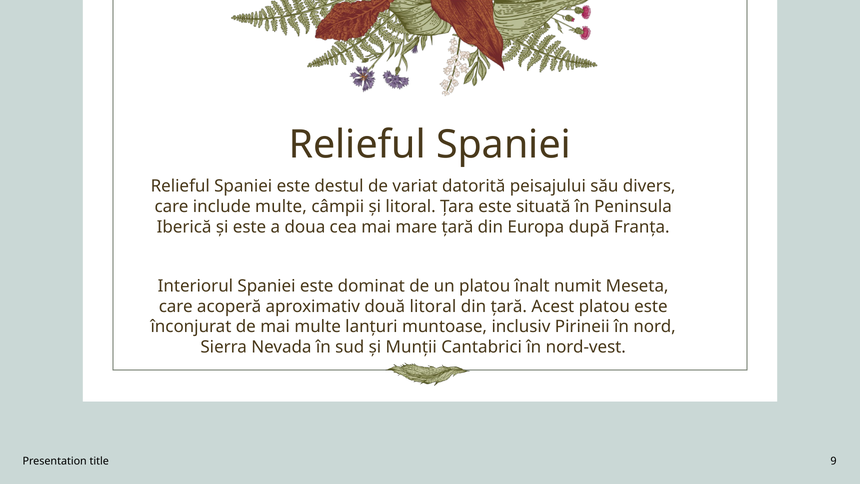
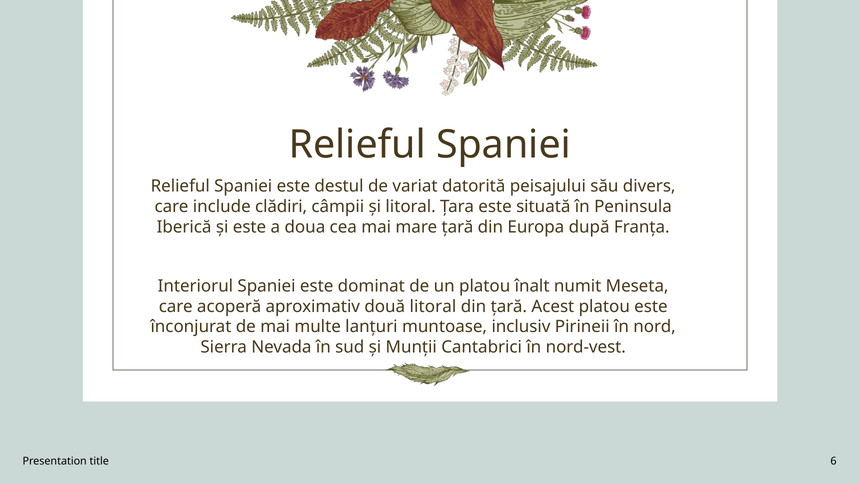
include multe: multe -> clădiri
9: 9 -> 6
